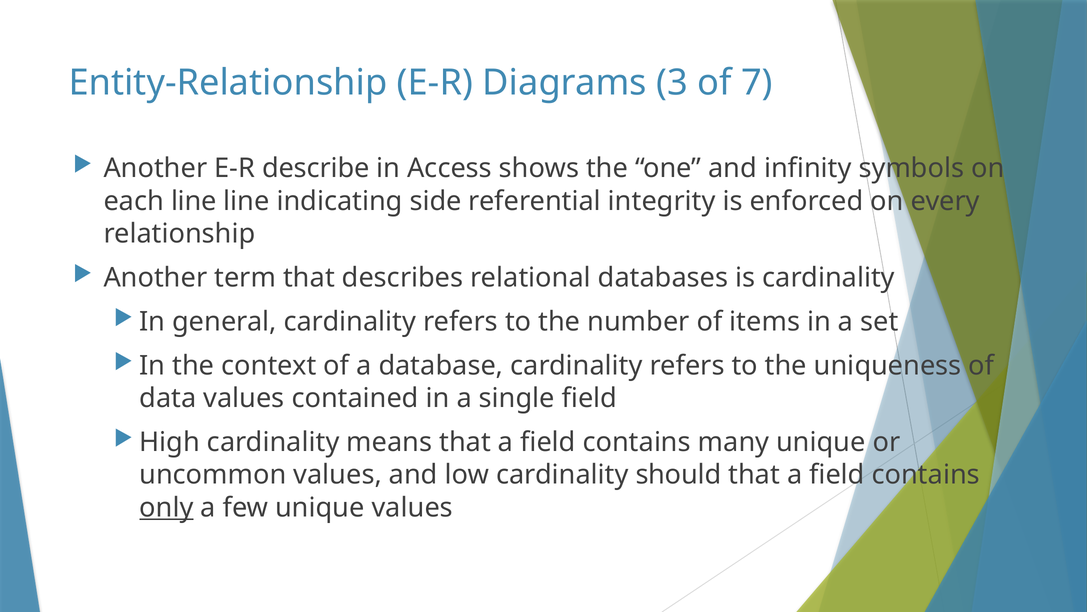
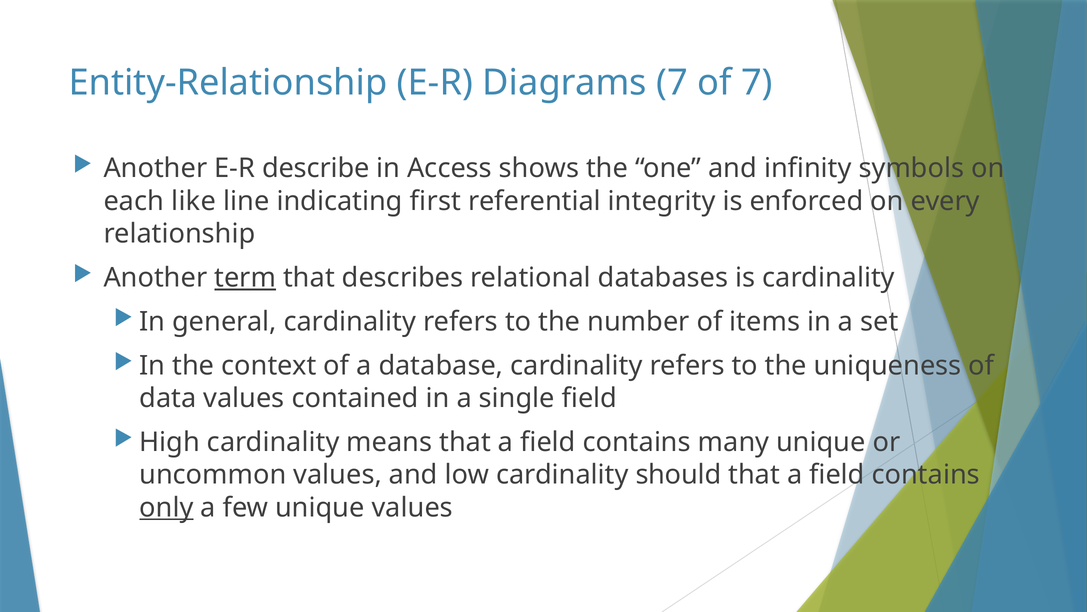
Diagrams 3: 3 -> 7
each line: line -> like
side: side -> first
term underline: none -> present
